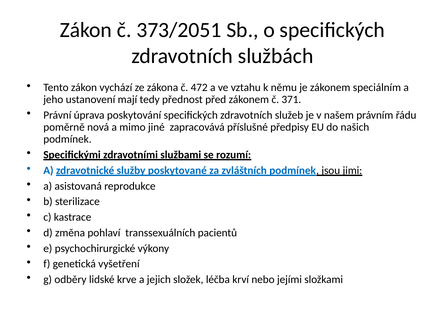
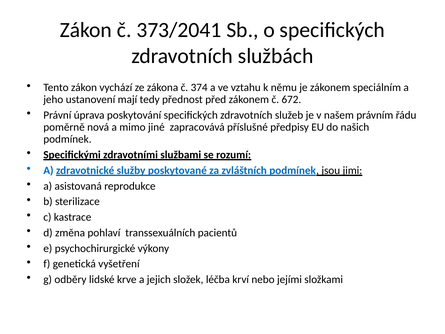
373/2051: 373/2051 -> 373/2041
472: 472 -> 374
371: 371 -> 672
